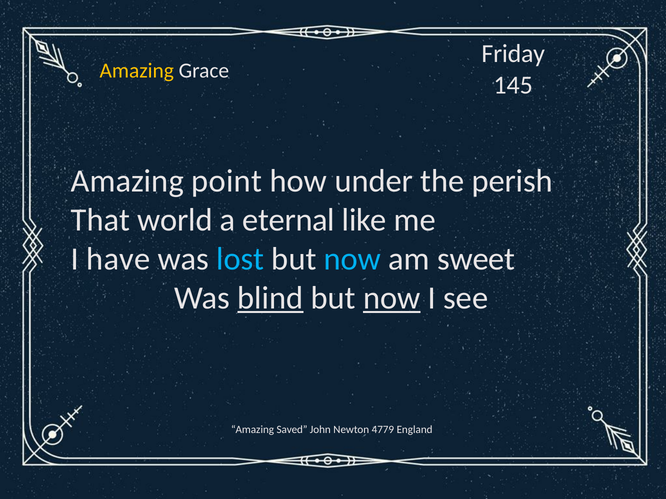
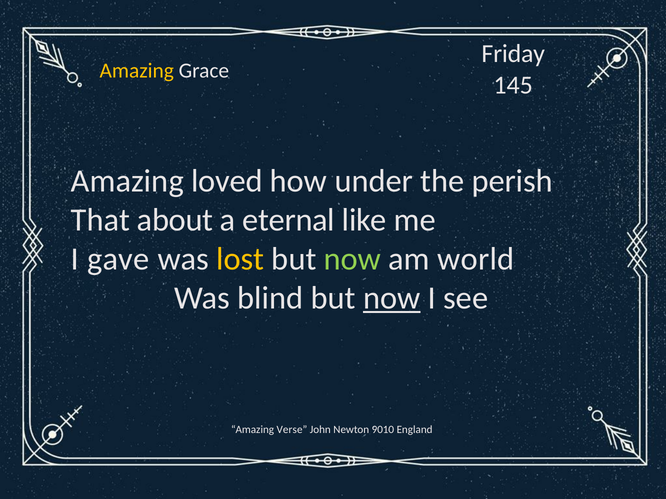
point: point -> loved
world: world -> about
have: have -> gave
lost colour: light blue -> yellow
now at (352, 259) colour: light blue -> light green
sweet: sweet -> world
blind underline: present -> none
Saved: Saved -> Verse
4779: 4779 -> 9010
